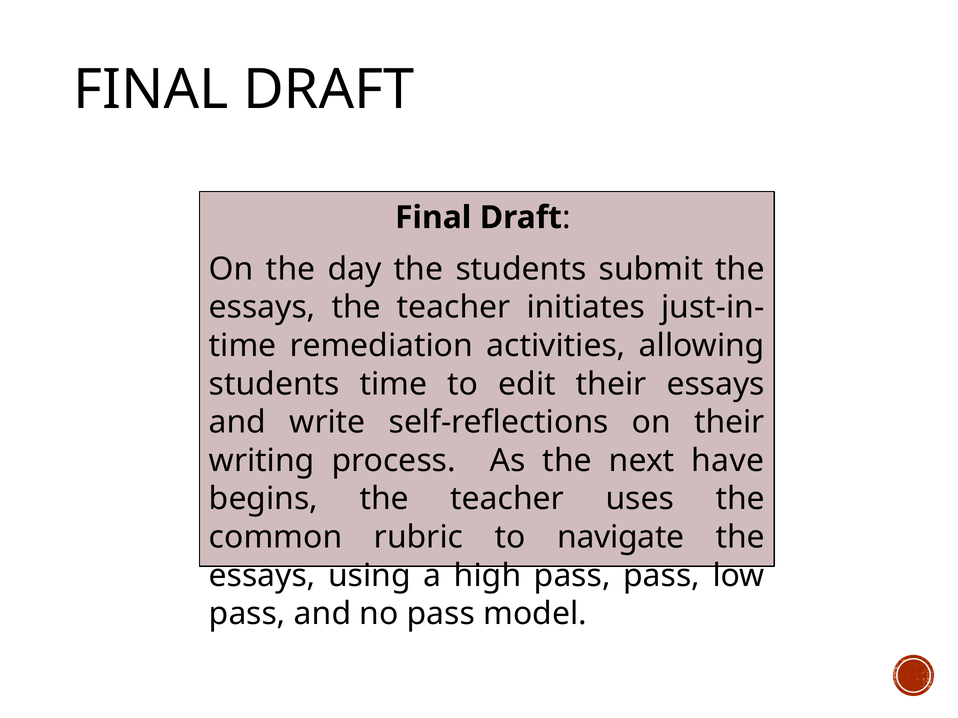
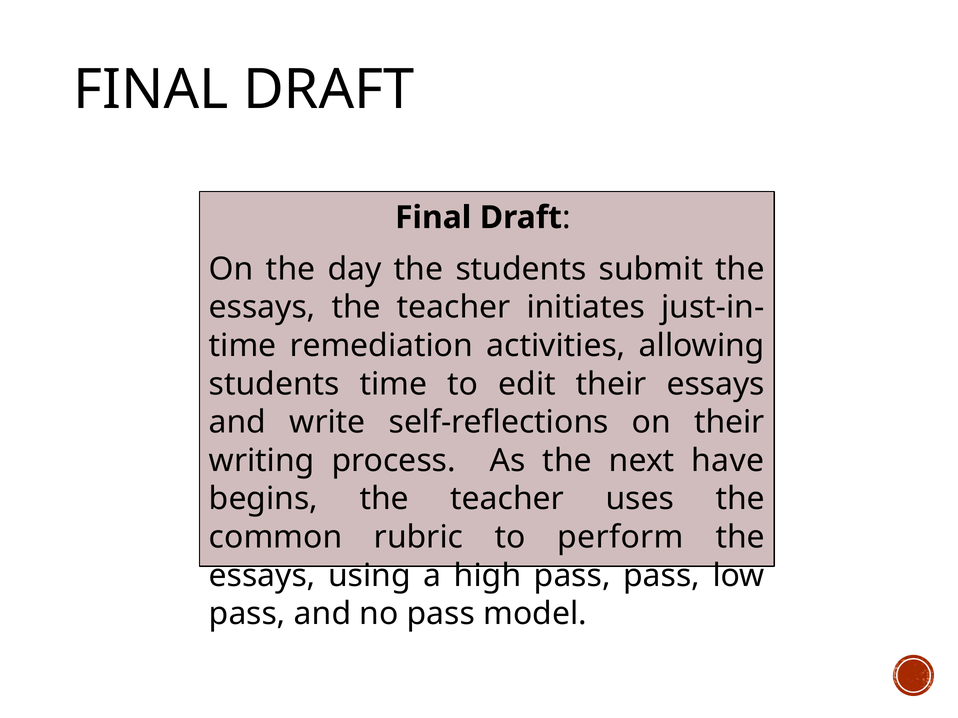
navigate: navigate -> perform
